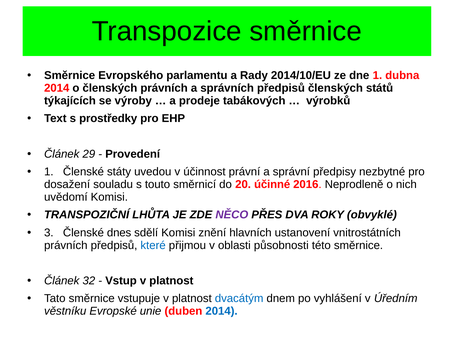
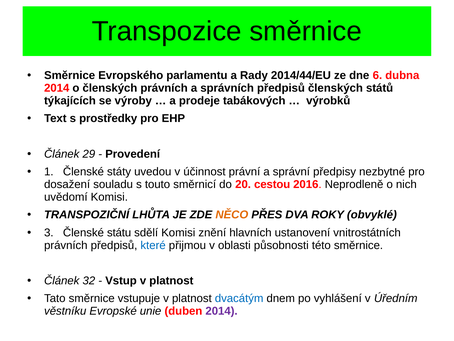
2014/10/EU: 2014/10/EU -> 2014/44/EU
dne 1: 1 -> 6
účinné: účinné -> cestou
NĚCO colour: purple -> orange
dnes: dnes -> státu
2014 at (222, 311) colour: blue -> purple
